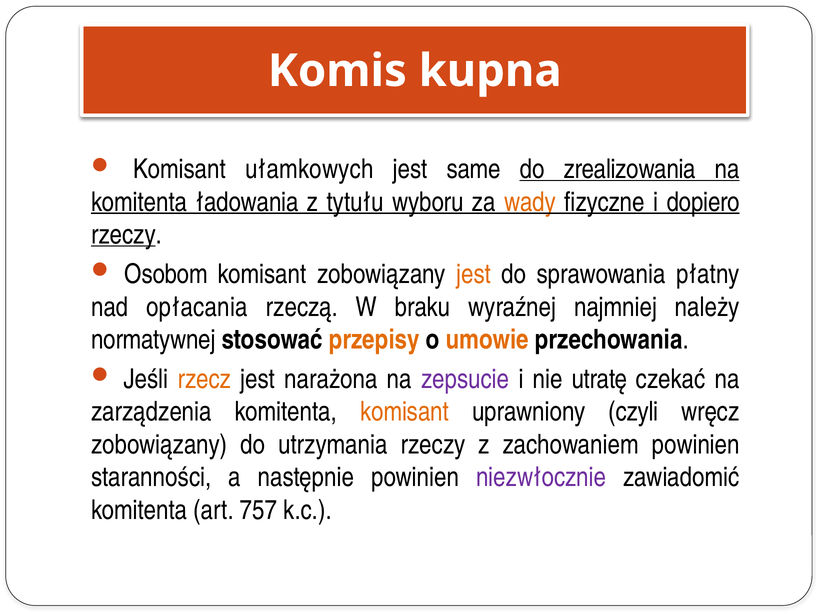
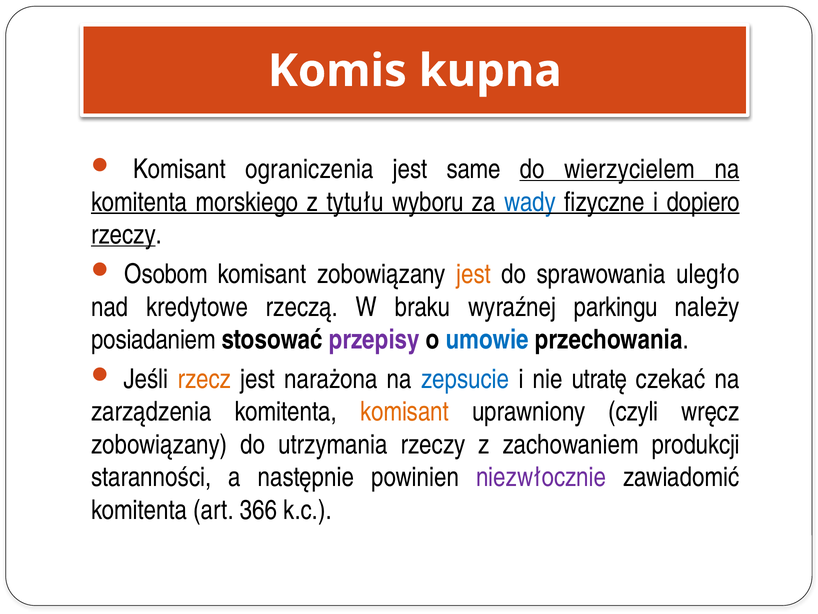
ułamkowych: ułamkowych -> ograniczenia
zrealizowania: zrealizowania -> wierzycielem
ładowania: ładowania -> morskiego
wady colour: orange -> blue
płatny: płatny -> uległo
opłacania: opłacania -> kredytowe
najmniej: najmniej -> parkingu
normatywnej: normatywnej -> posiadaniem
przepisy colour: orange -> purple
umowie colour: orange -> blue
zepsucie colour: purple -> blue
zachowaniem powinien: powinien -> produkcji
757: 757 -> 366
